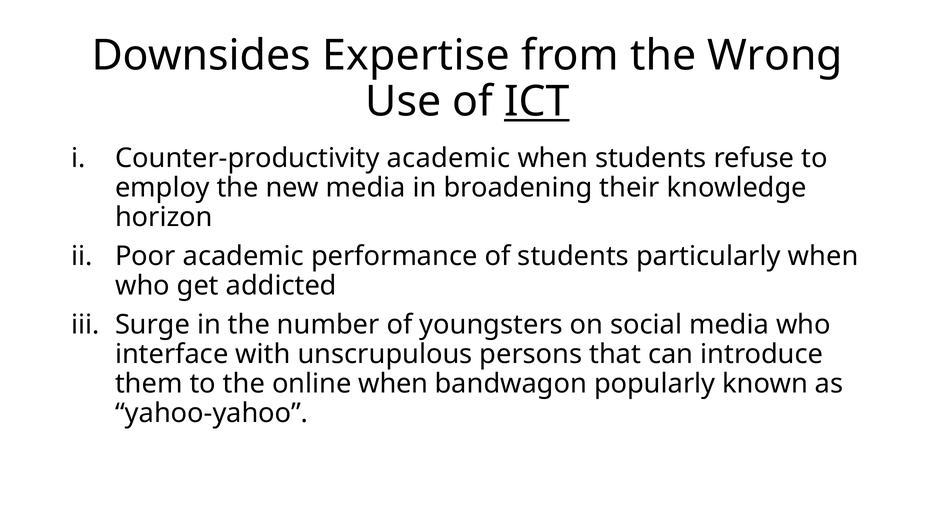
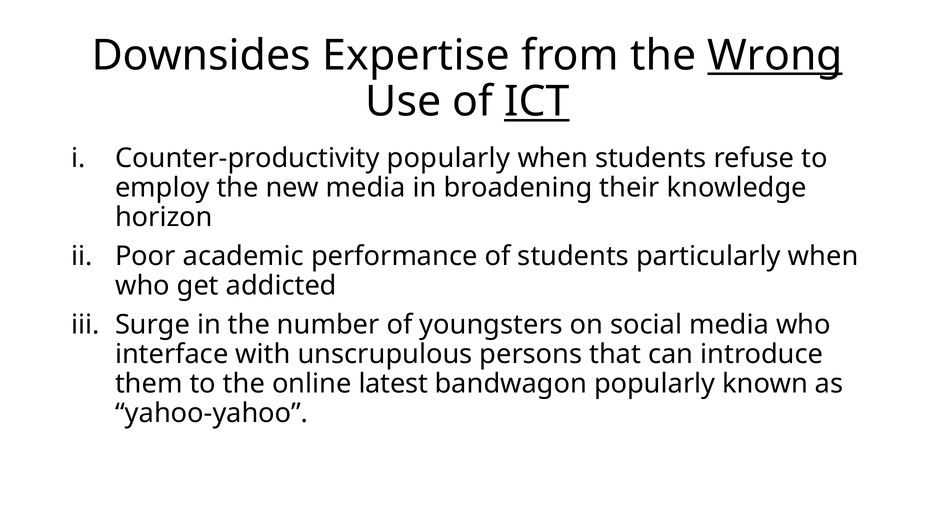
Wrong underline: none -> present
Counter-productivity academic: academic -> popularly
online when: when -> latest
